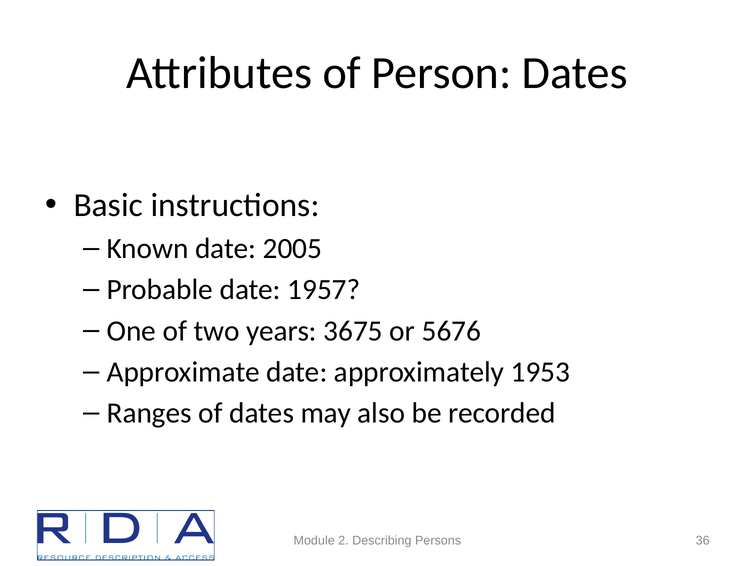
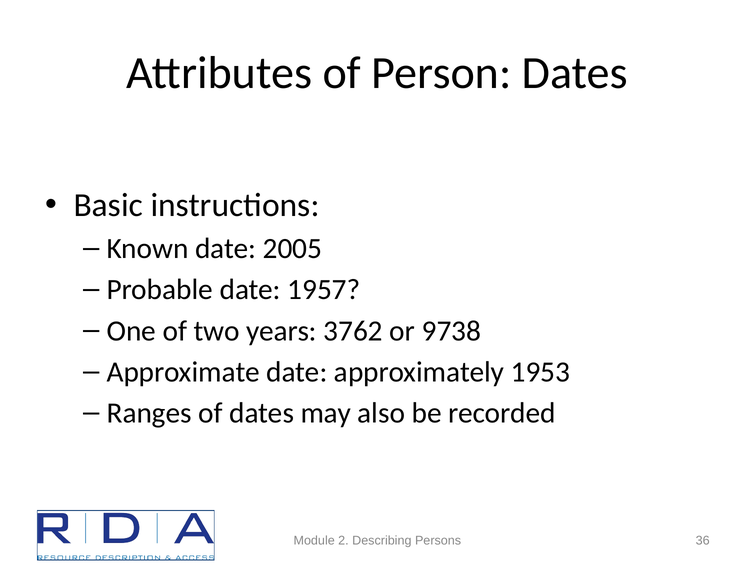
3675: 3675 -> 3762
5676: 5676 -> 9738
